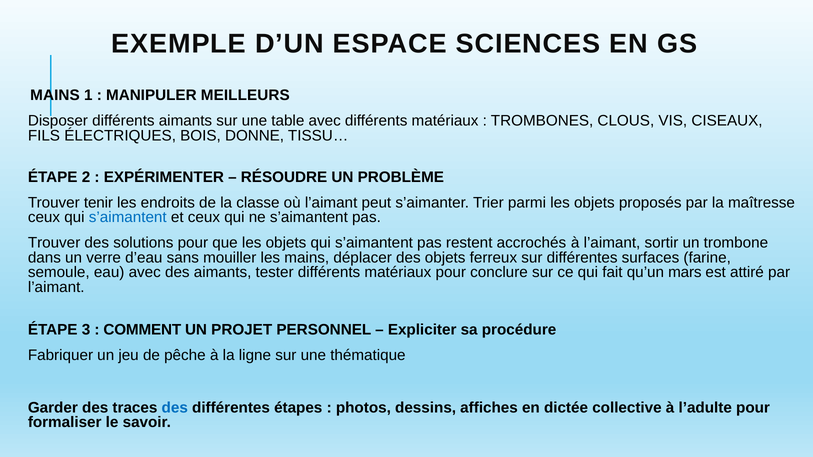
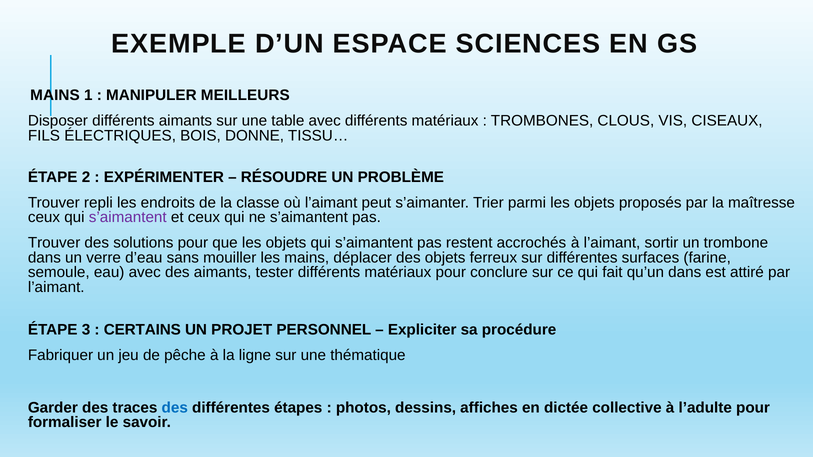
tenir: tenir -> repli
s’aimantent at (128, 218) colour: blue -> purple
qu’un mars: mars -> dans
COMMENT: COMMENT -> CERTAINS
